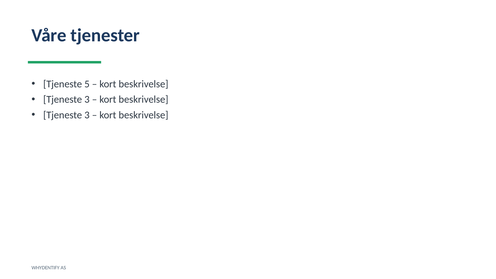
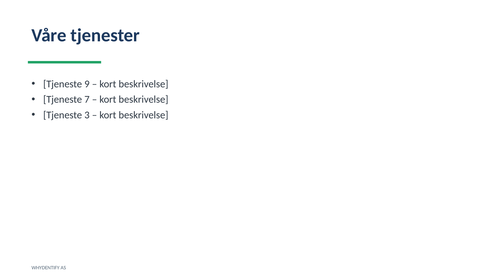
5: 5 -> 9
3 at (87, 100): 3 -> 7
